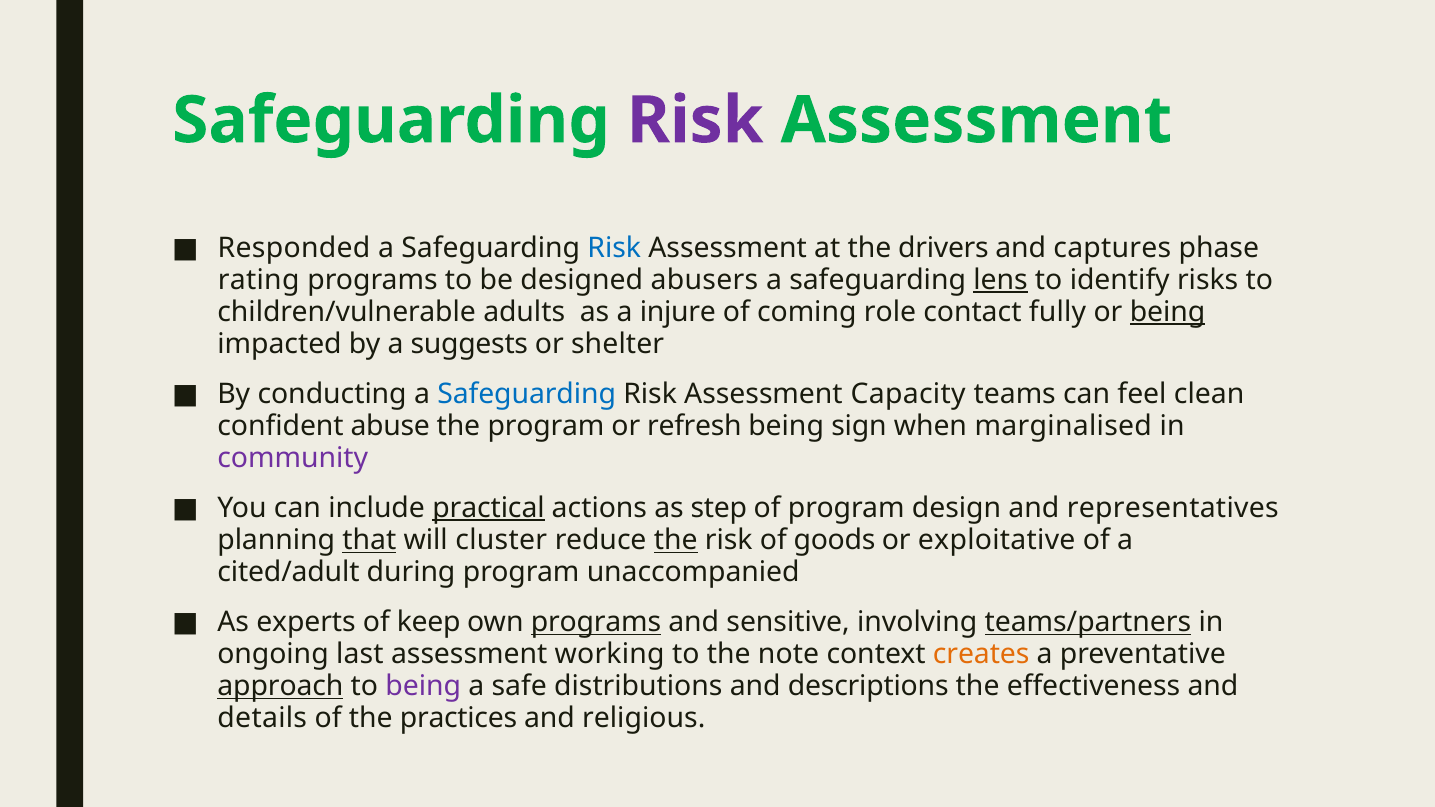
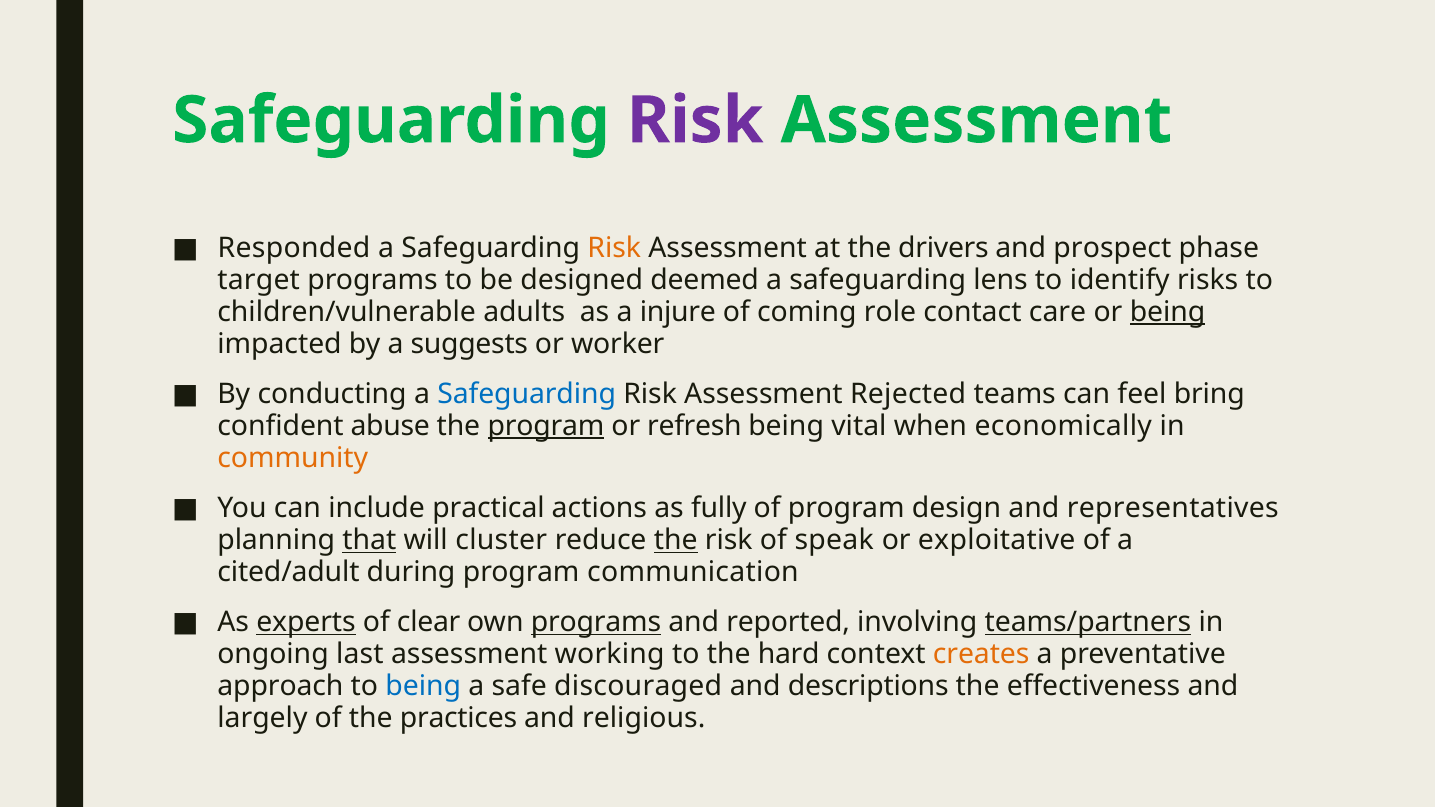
Risk at (614, 248) colour: blue -> orange
captures: captures -> prospect
rating: rating -> target
abusers: abusers -> deemed
lens underline: present -> none
fully: fully -> care
shelter: shelter -> worker
Capacity: Capacity -> Rejected
clean: clean -> bring
program at (546, 426) underline: none -> present
sign: sign -> vital
marginalised: marginalised -> economically
community colour: purple -> orange
practical underline: present -> none
step: step -> fully
goods: goods -> speak
unaccompanied: unaccompanied -> communication
experts underline: none -> present
keep: keep -> clear
sensitive: sensitive -> reported
note: note -> hard
approach underline: present -> none
being at (423, 686) colour: purple -> blue
distributions: distributions -> discouraged
details: details -> largely
